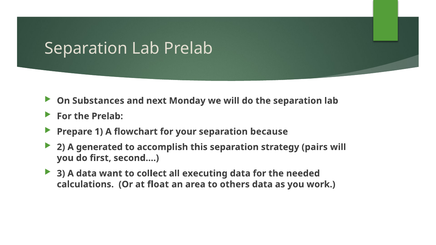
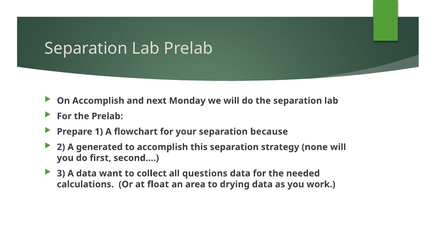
On Substances: Substances -> Accomplish
pairs: pairs -> none
executing: executing -> questions
others: others -> drying
